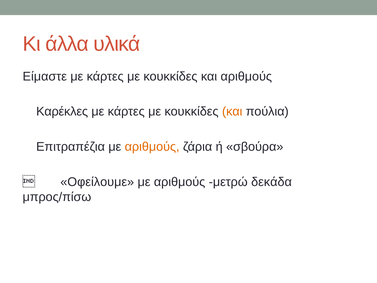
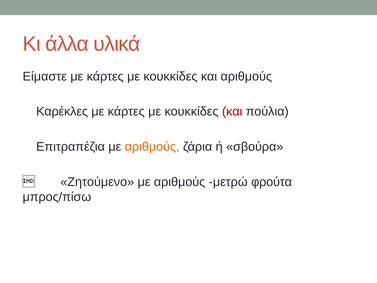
και at (232, 111) colour: orange -> red
Οφείλουμε: Οφείλουμε -> Ζητούμενο
δεκάδα: δεκάδα -> φρούτα
